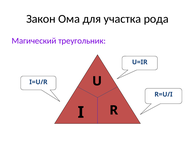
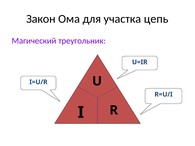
рода: рода -> цепь
